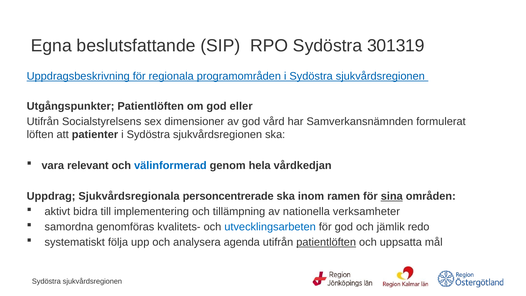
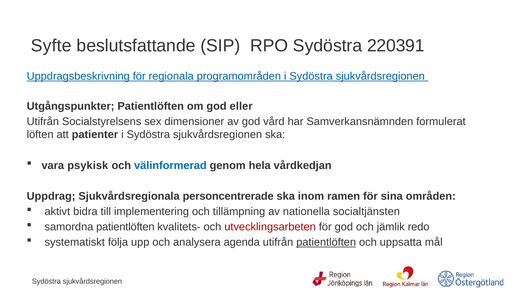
Egna: Egna -> Syfte
301319: 301319 -> 220391
relevant: relevant -> psykisk
sina underline: present -> none
verksamheter: verksamheter -> socialtjänsten
samordna genomföras: genomföras -> patientlöften
utvecklingsarbeten colour: blue -> red
